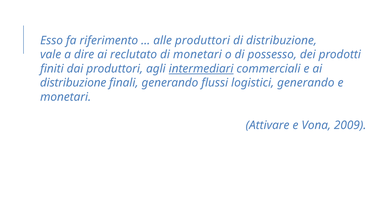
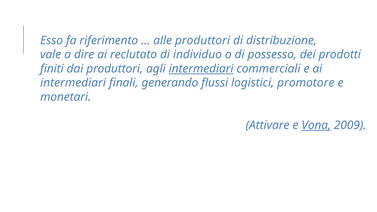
di monetari: monetari -> individuo
distribuzione at (73, 83): distribuzione -> intermediari
logistici generando: generando -> promotore
Vona underline: none -> present
